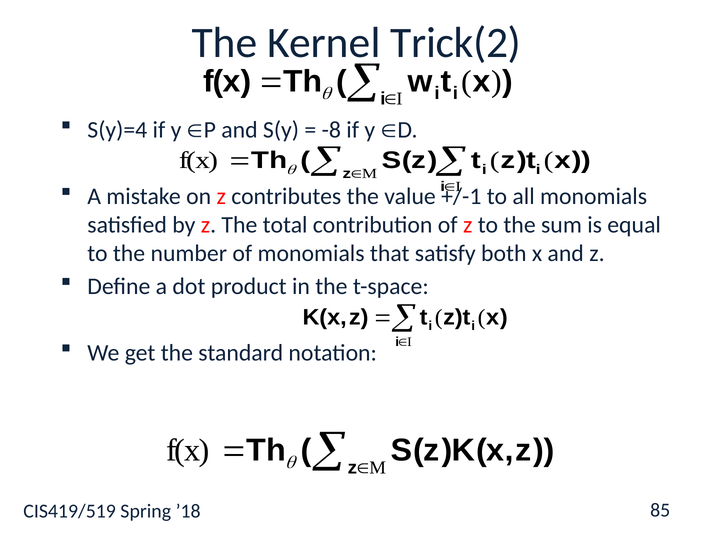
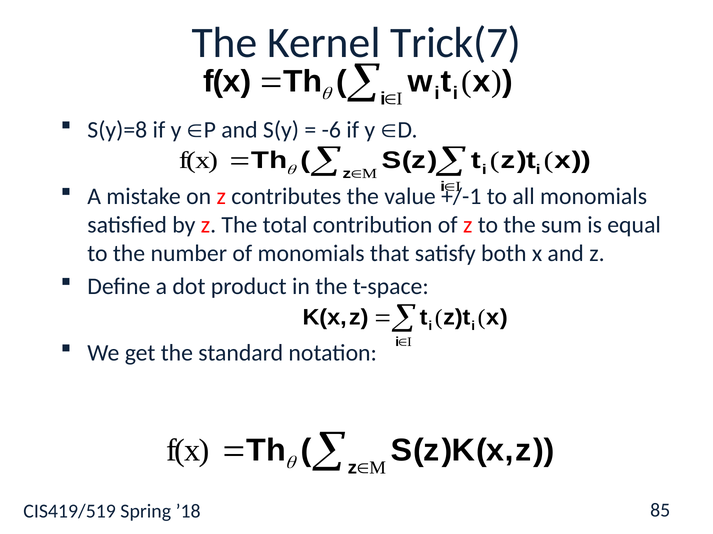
Trick(2: Trick(2 -> Trick(7
S(y)=4: S(y)=4 -> S(y)=8
-8: -8 -> -6
